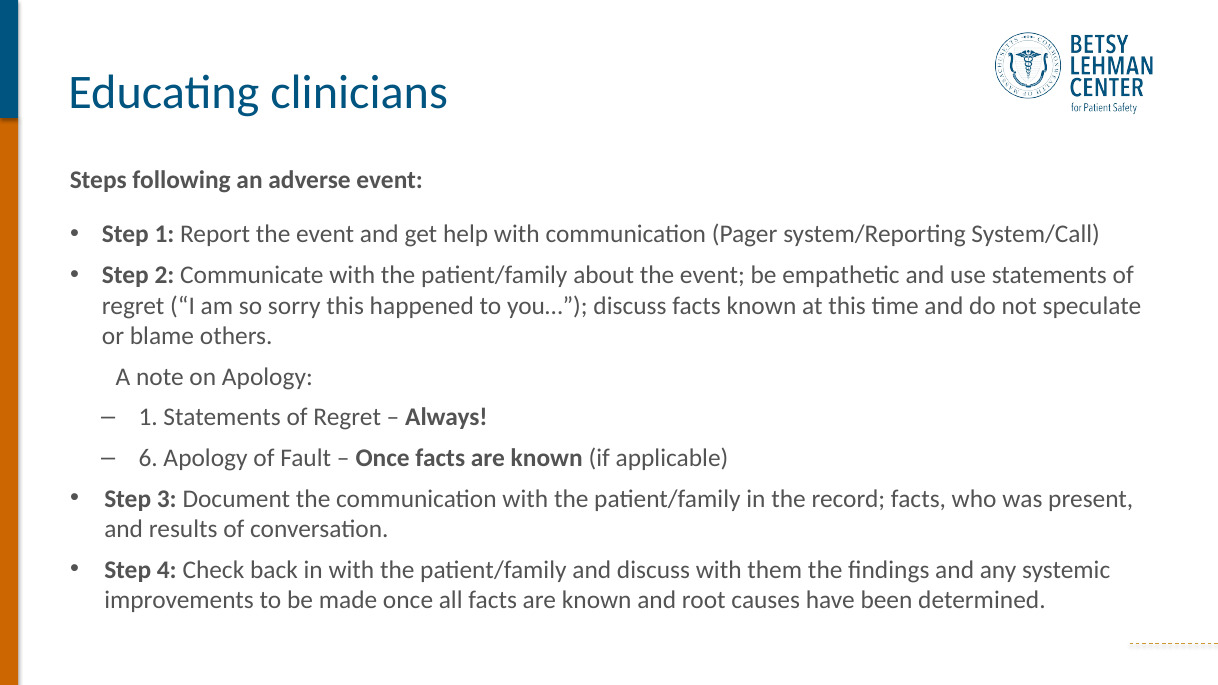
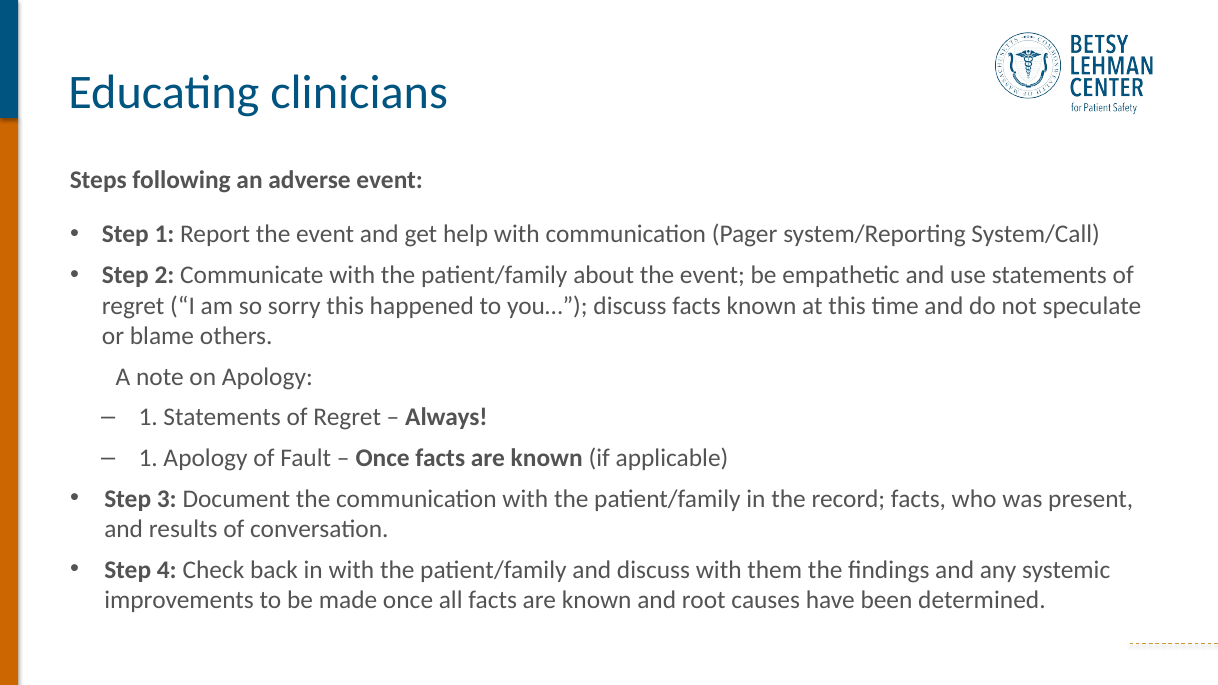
6 at (148, 458): 6 -> 1
